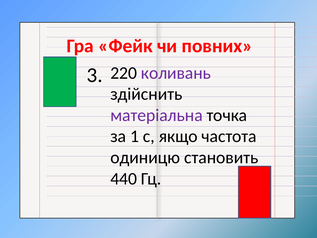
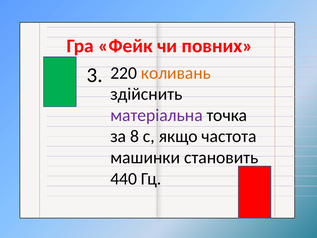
коливань colour: purple -> orange
1: 1 -> 8
одиницю: одиницю -> машинки
